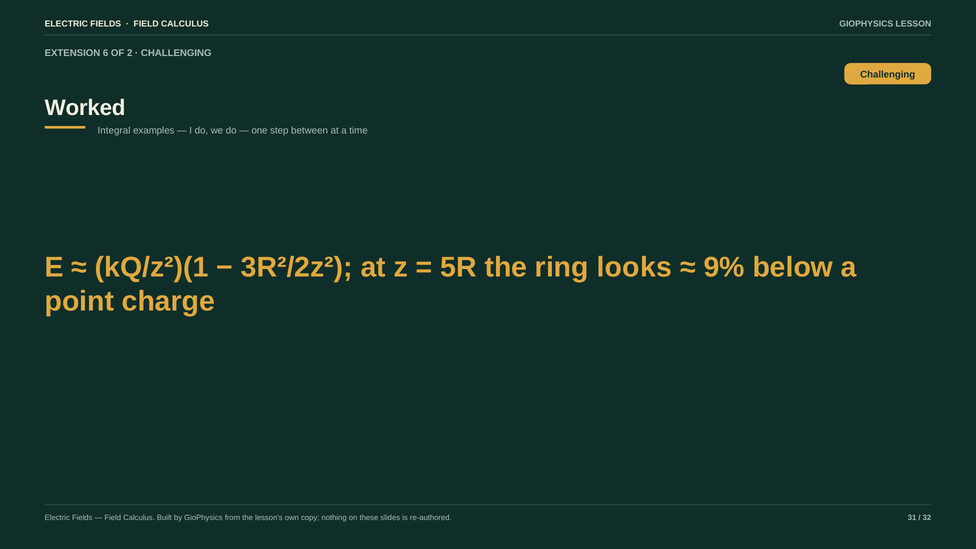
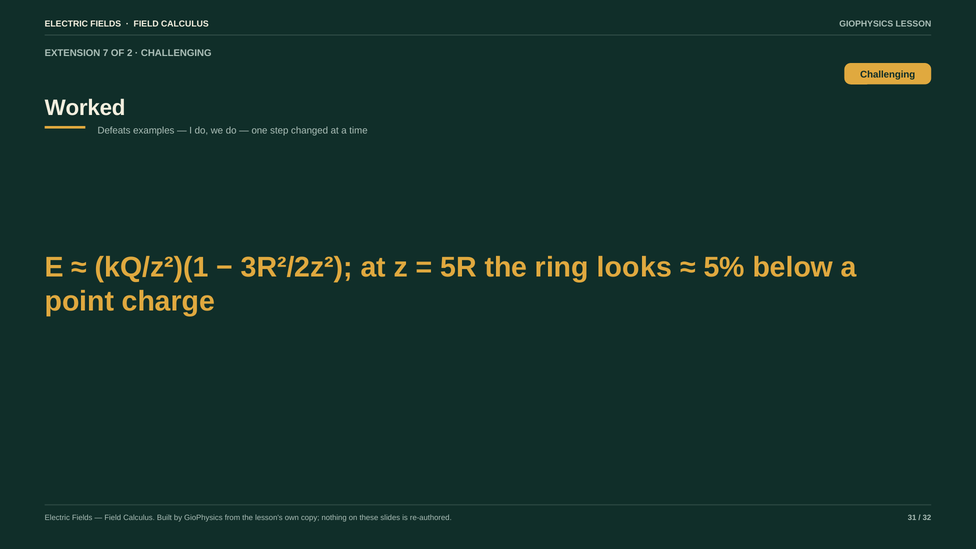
6: 6 -> 7
Integral: Integral -> Defeats
between: between -> changed
9%: 9% -> 5%
